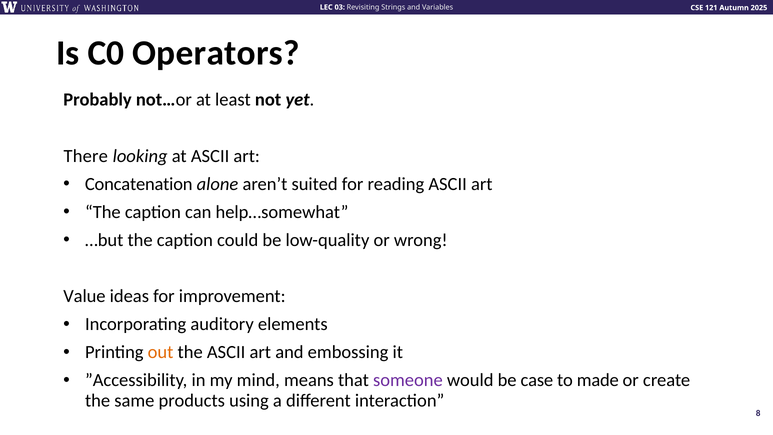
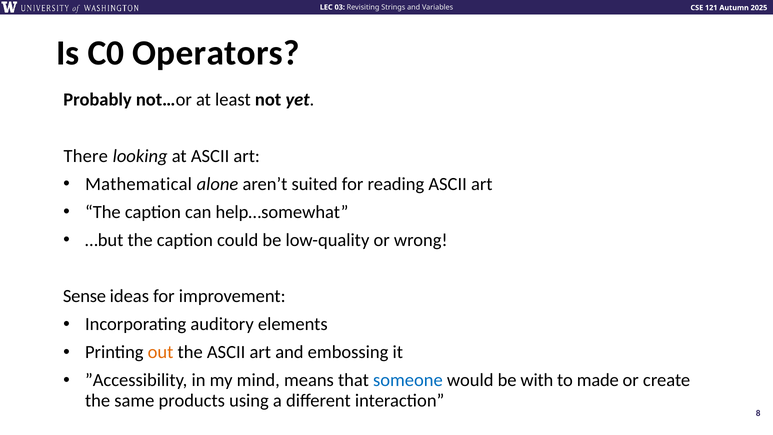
Concatenation: Concatenation -> Mathematical
Value: Value -> Sense
someone colour: purple -> blue
case: case -> with
